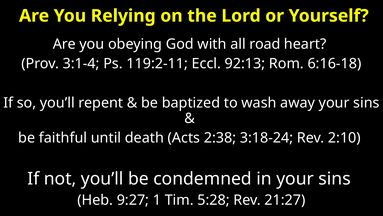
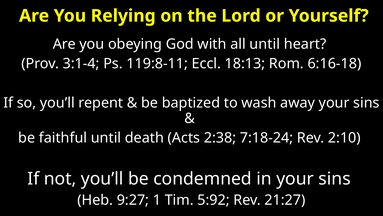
all road: road -> until
119:2-11: 119:2-11 -> 119:8-11
92:13: 92:13 -> 18:13
3:18-24: 3:18-24 -> 7:18-24
5:28: 5:28 -> 5:92
